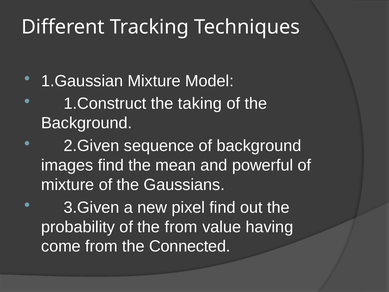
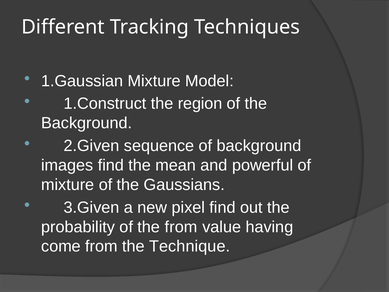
taking: taking -> region
Connected: Connected -> Technique
